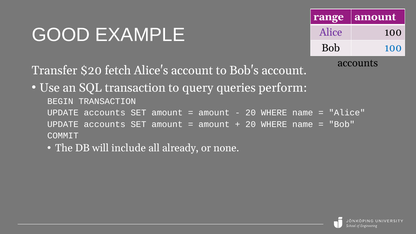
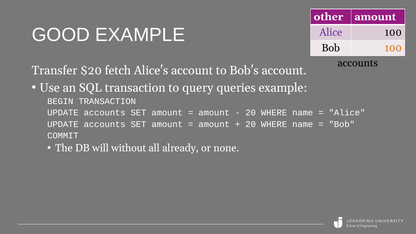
range: range -> other
100 at (393, 48) colour: blue -> orange
queries perform: perform -> example
include: include -> without
